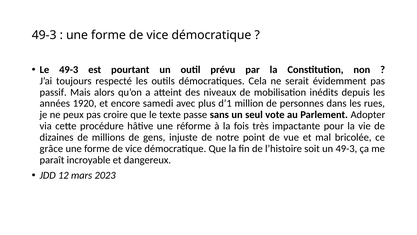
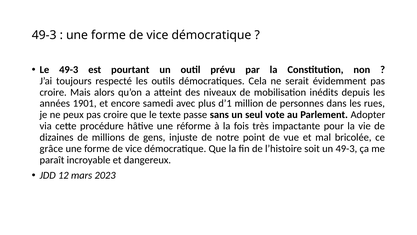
passif at (53, 92): passif -> croire
1920: 1920 -> 1901
